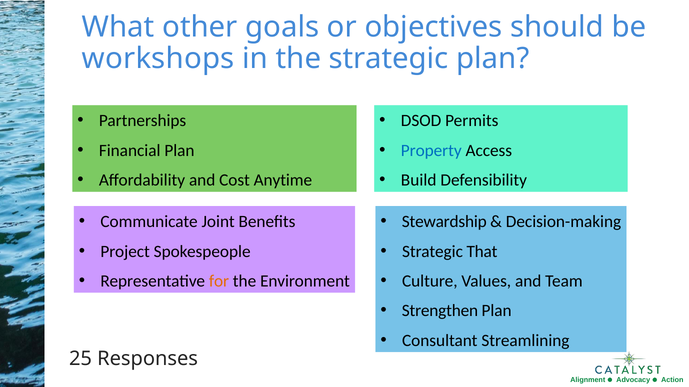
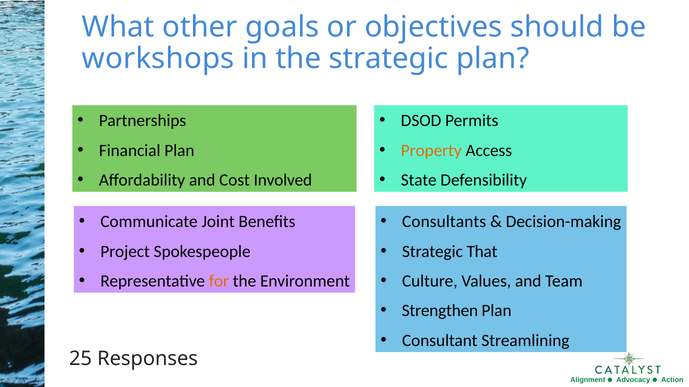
Property colour: blue -> orange
Anytime: Anytime -> Involved
Build: Build -> State
Stewardship: Stewardship -> Consultants
